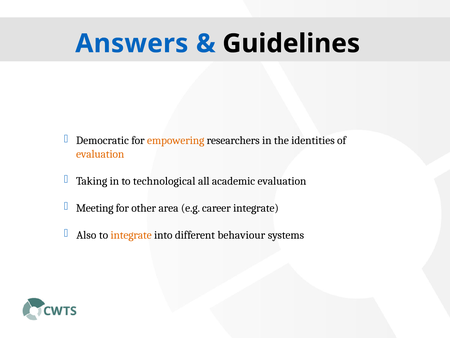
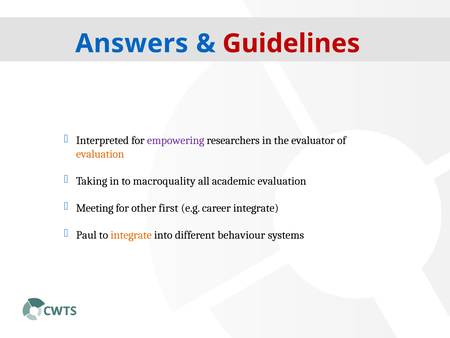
Guidelines colour: black -> red
Democratic: Democratic -> Interpreted
empowering colour: orange -> purple
identities: identities -> evaluator
technological: technological -> macroquality
area: area -> first
Also: Also -> Paul
